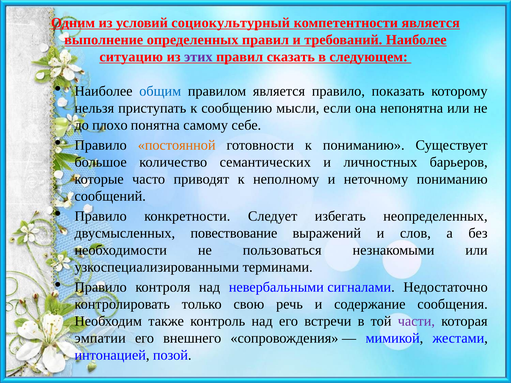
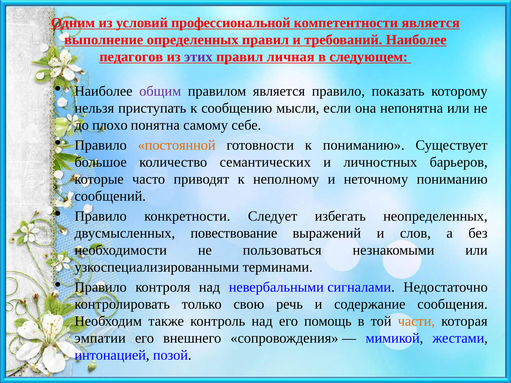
социокультурный: социокультурный -> профессиональной
ситуацию: ситуацию -> педагогов
сказать: сказать -> личная
общим colour: blue -> purple
встречи: встречи -> помощь
части colour: purple -> orange
